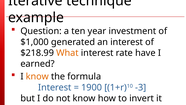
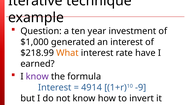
know at (37, 76) colour: orange -> purple
1900: 1900 -> 4914
-3: -3 -> -9
